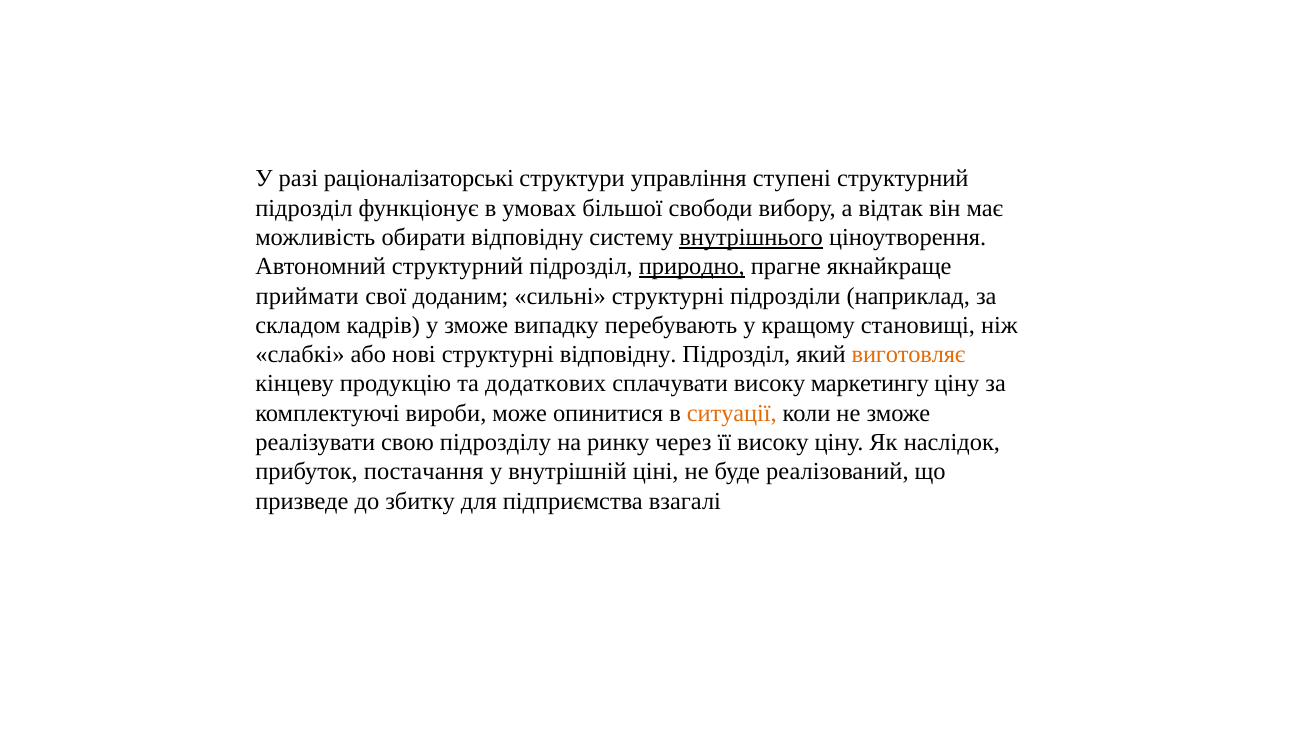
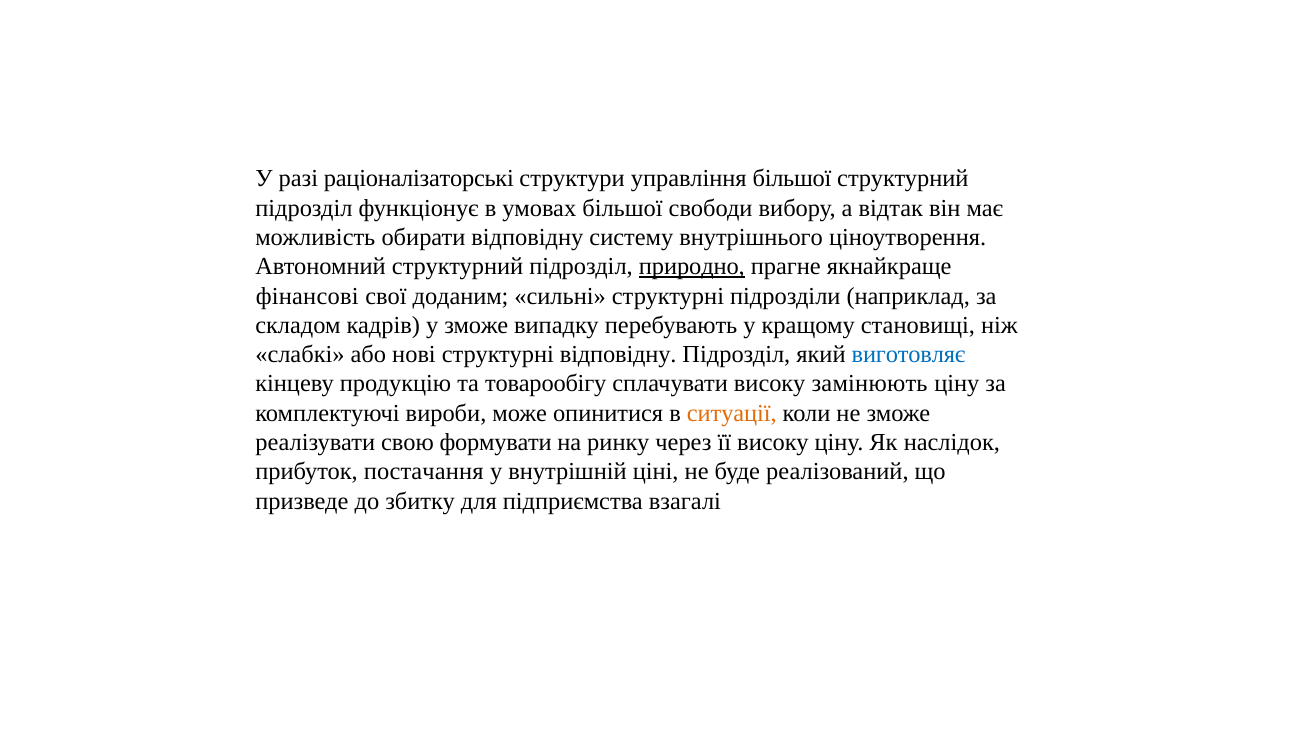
управління ступені: ступені -> більшої
внутрішнього underline: present -> none
приймати: приймати -> фінансові
виготовляє colour: orange -> blue
додаткових: додаткових -> товарообігу
маркетингу: маркетингу -> замінюють
підрозділу: підрозділу -> формувати
